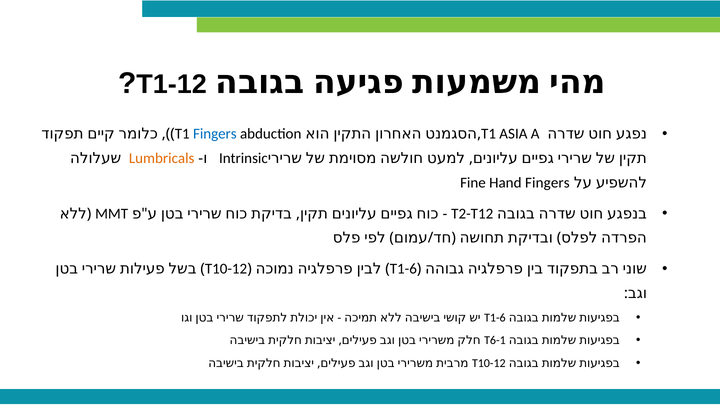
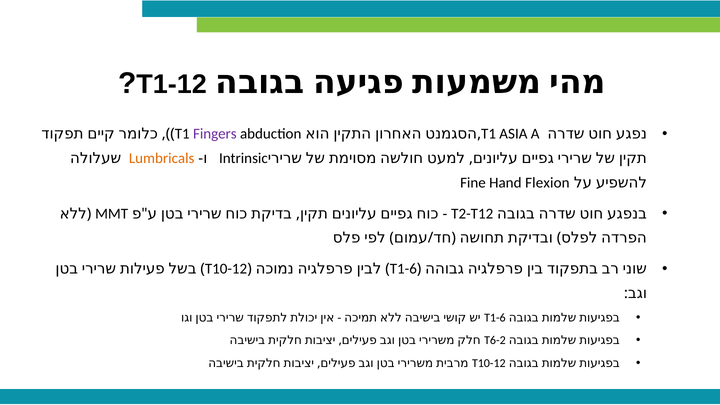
Fingers at (215, 134) colour: blue -> purple
Hand Fingers: Fingers -> Flexion
T6-1: T6-1 -> T6-2
